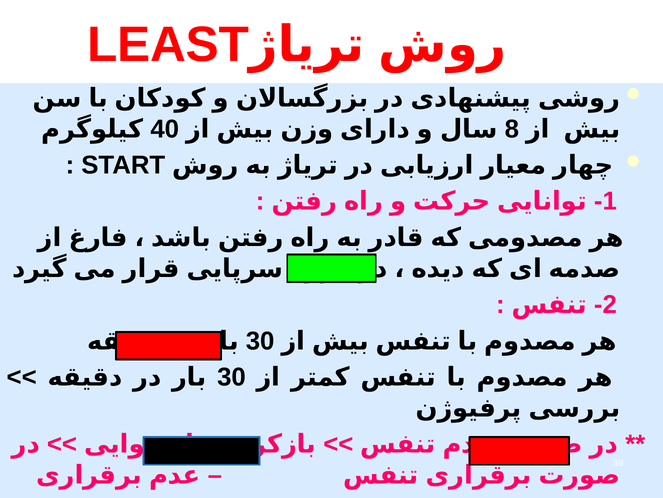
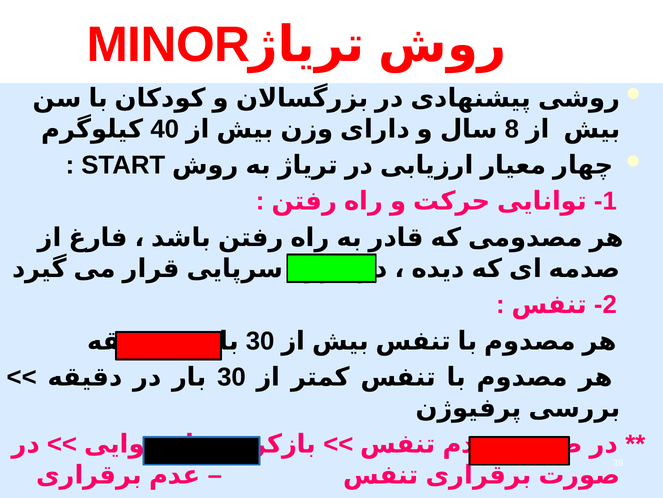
LEAST: LEAST -> MINOR
